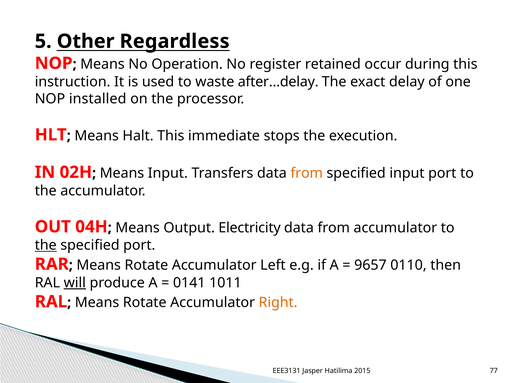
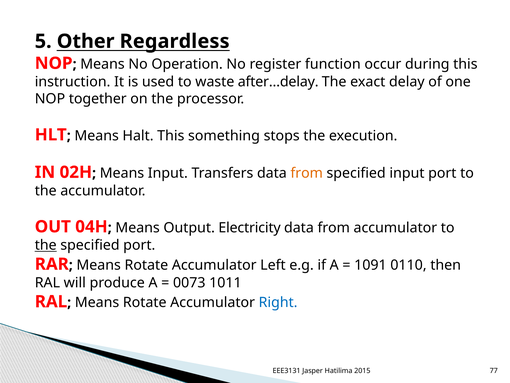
retained: retained -> function
installed: installed -> together
immediate: immediate -> something
9657: 9657 -> 1091
will underline: present -> none
0141: 0141 -> 0073
Right colour: orange -> blue
